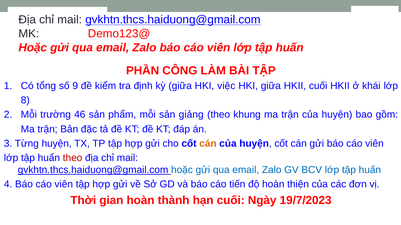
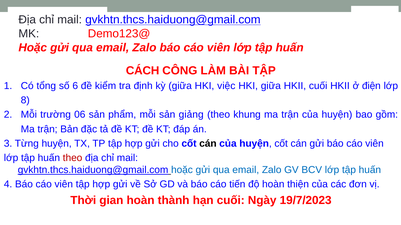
PHẦN: PHẦN -> CÁCH
9: 9 -> 6
khái: khái -> điện
46: 46 -> 06
cán at (208, 144) colour: orange -> black
